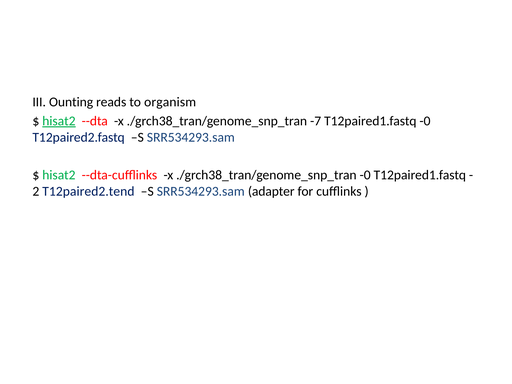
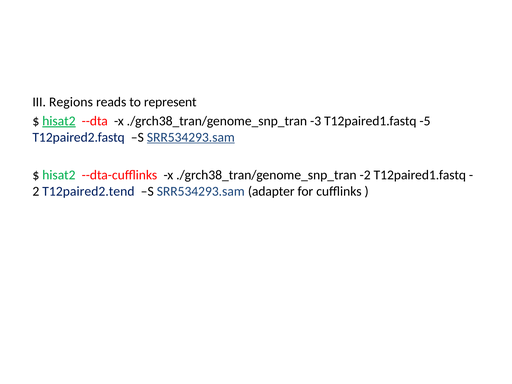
Ounting: Ounting -> Regions
organism: organism -> represent
-7: -7 -> -3
T12paired1.fastq -0: -0 -> -5
SRR534293.sam at (191, 137) underline: none -> present
./grch38_tran/genome_snp_tran -0: -0 -> -2
